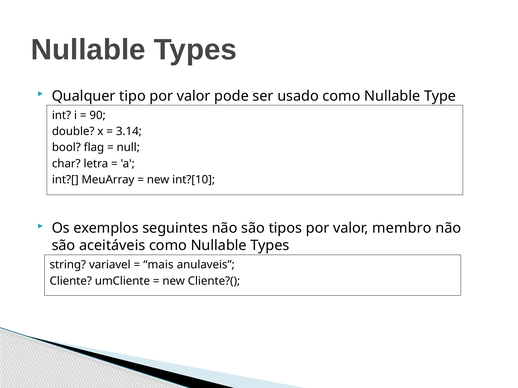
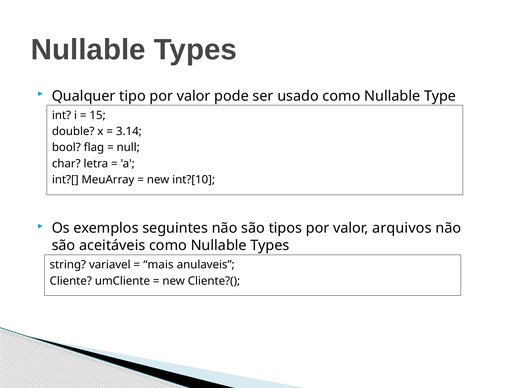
90: 90 -> 15
membro: membro -> arquivos
